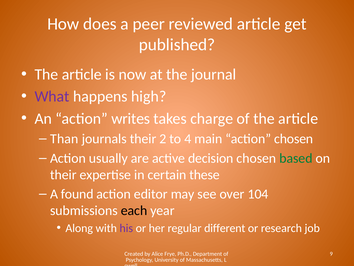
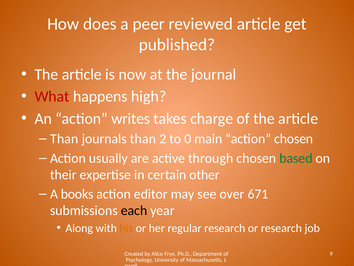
What colour: purple -> red
journals their: their -> than
4: 4 -> 0
decision: decision -> through
these: these -> other
found: found -> books
104: 104 -> 671
his colour: purple -> orange
regular different: different -> research
